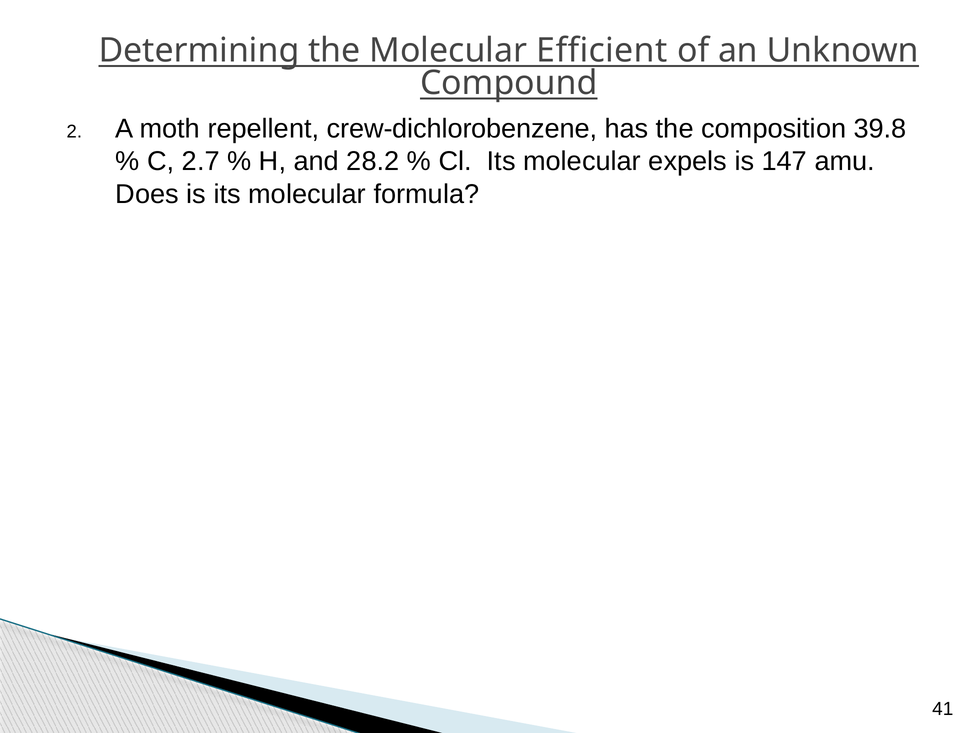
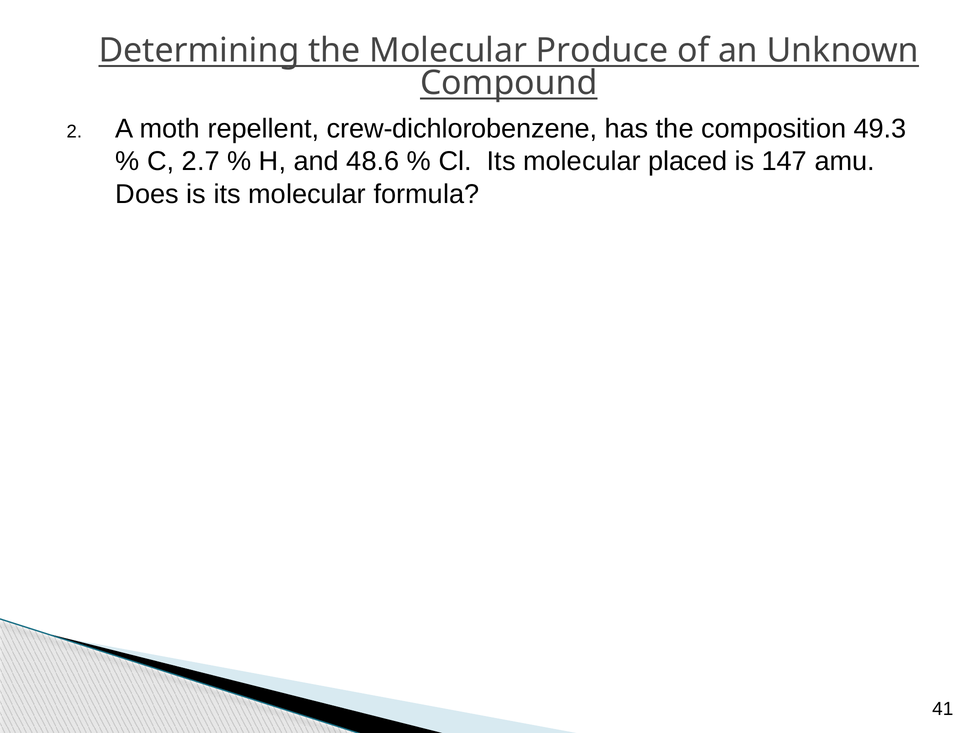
Efficient: Efficient -> Produce
39.8: 39.8 -> 49.3
28.2: 28.2 -> 48.6
expels: expels -> placed
